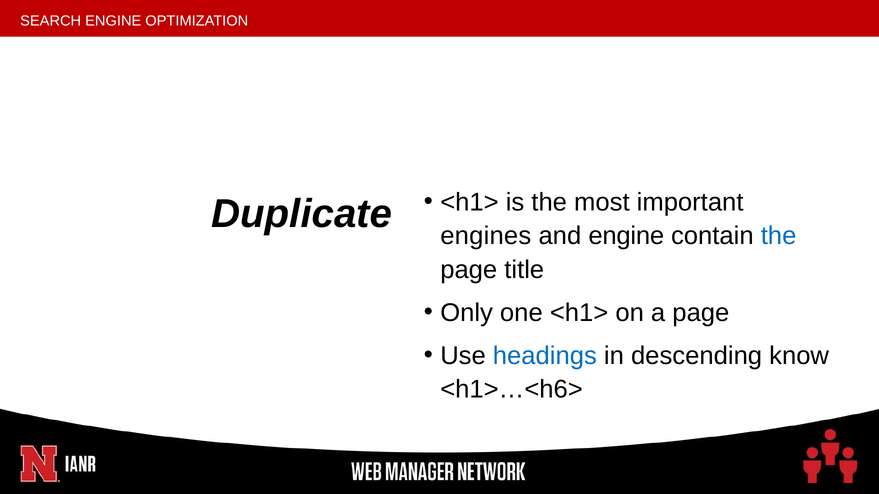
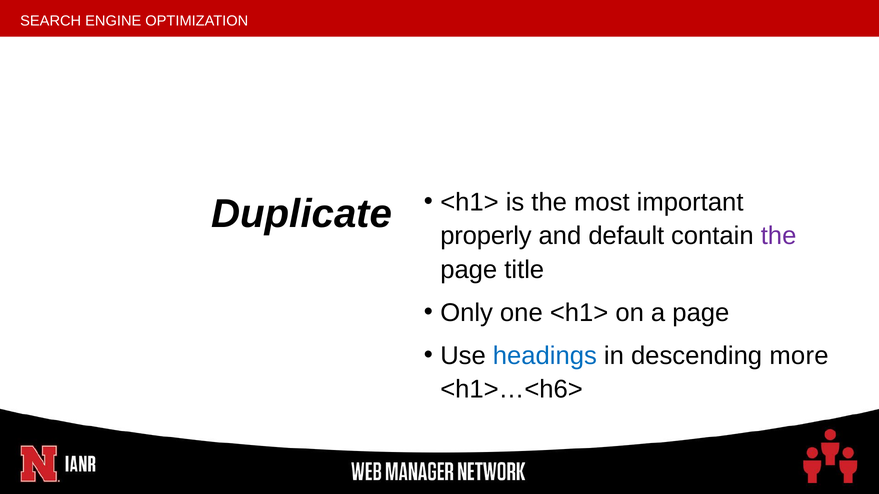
engines: engines -> properly
and engine: engine -> default
the at (779, 236) colour: blue -> purple
know: know -> more
